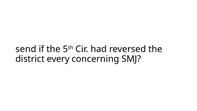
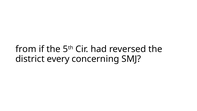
send: send -> from
